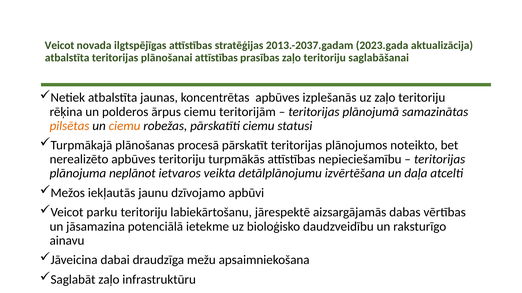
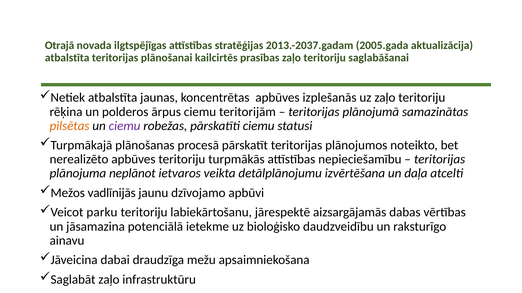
Veicot at (60, 45): Veicot -> Otrajā
2023.gada: 2023.gada -> 2005.gada
plānošanai attīstības: attīstības -> kailcirtēs
ciemu at (125, 126) colour: orange -> purple
iekļautās: iekļautās -> vadlīnijās
